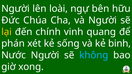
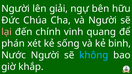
loài: loài -> giải
lại colour: yellow -> pink
xong: xong -> khắp
